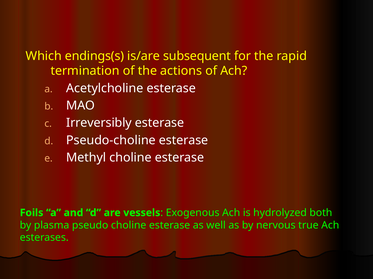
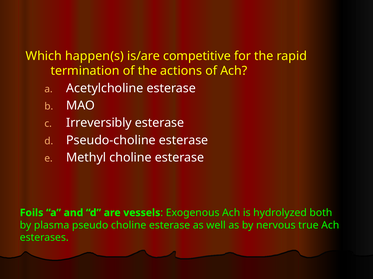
endings(s: endings(s -> happen(s
subsequent: subsequent -> competitive
